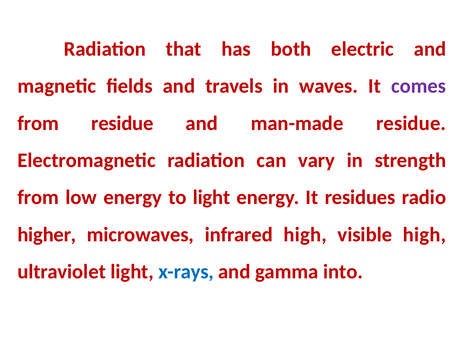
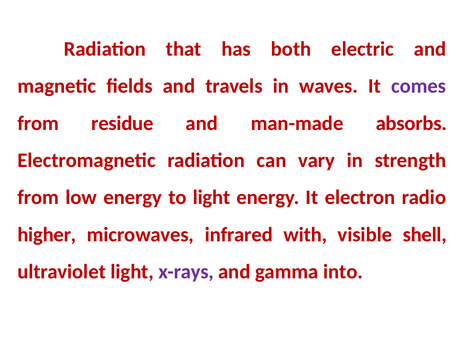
man-made residue: residue -> absorbs
residues: residues -> electron
infrared high: high -> with
visible high: high -> shell
x-rays colour: blue -> purple
